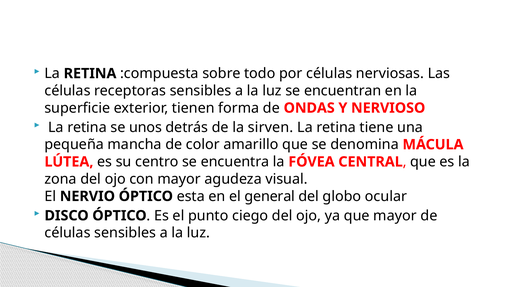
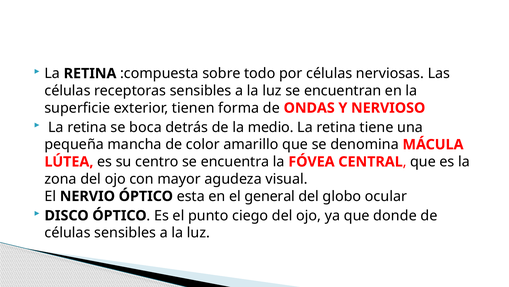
unos: unos -> boca
sirven: sirven -> medio
que mayor: mayor -> donde
